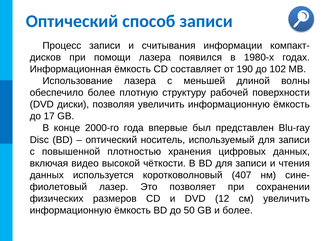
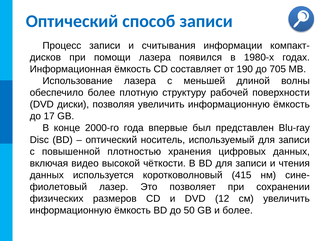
102: 102 -> 705
407: 407 -> 415
